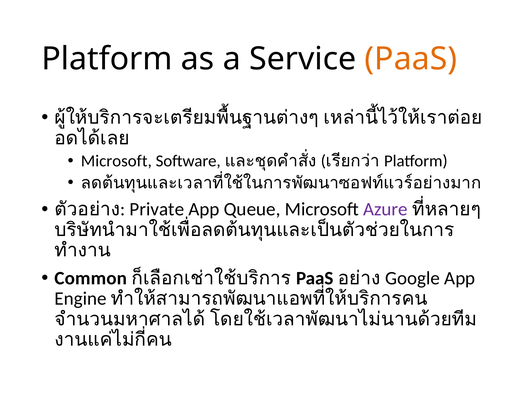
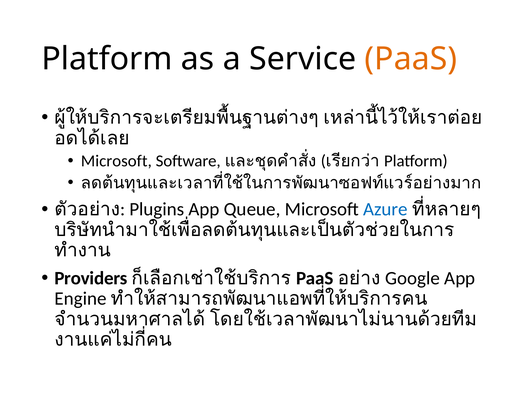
Private: Private -> Plugins
Azure colour: purple -> blue
Common: Common -> Providers
